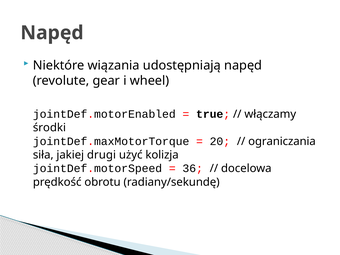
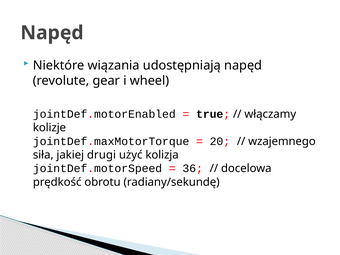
środki: środki -> kolizje
ograniczania: ograniczania -> wzajemnego
